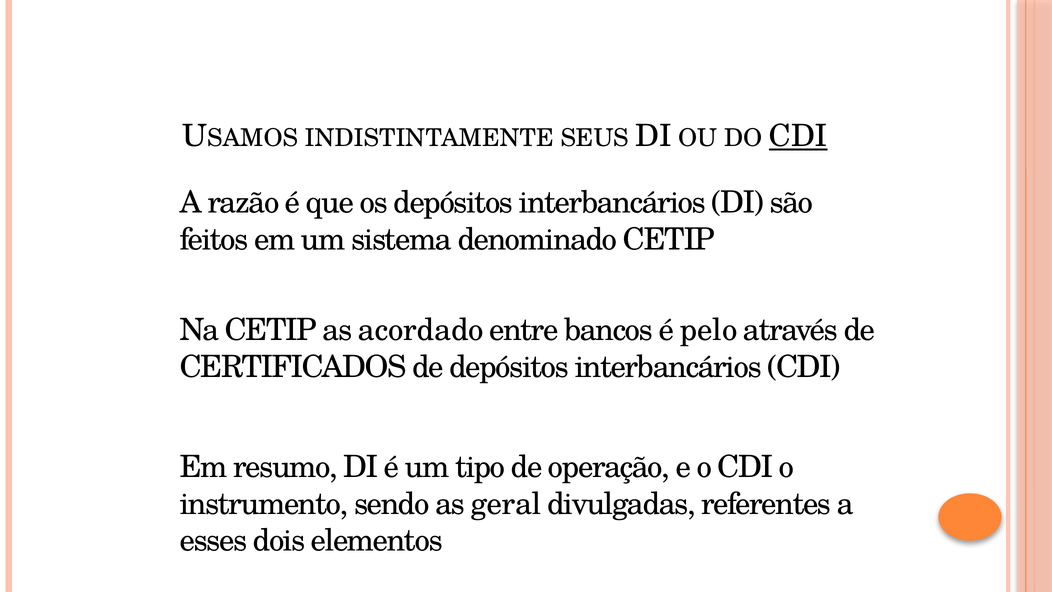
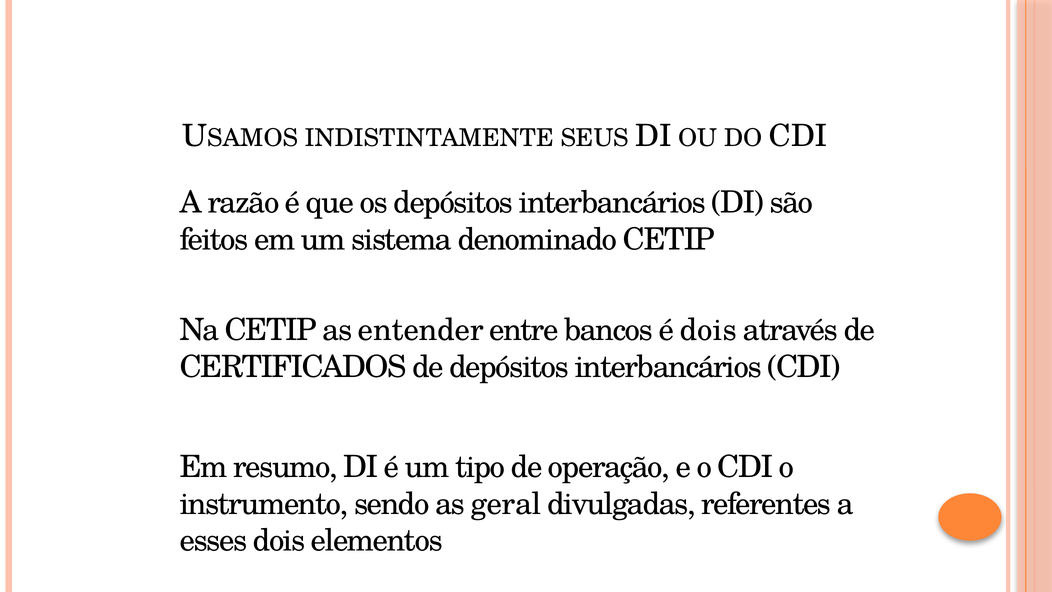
CDI at (798, 136) underline: present -> none
acordado: acordado -> entender
é pelo: pelo -> dois
